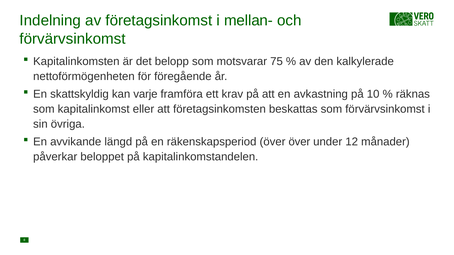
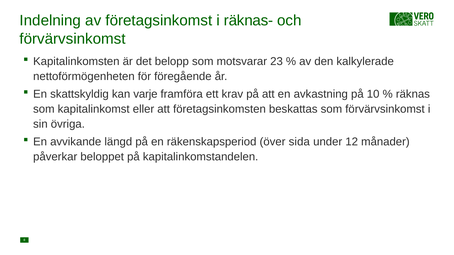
mellan-: mellan- -> räknas-
75: 75 -> 23
över över: över -> sida
